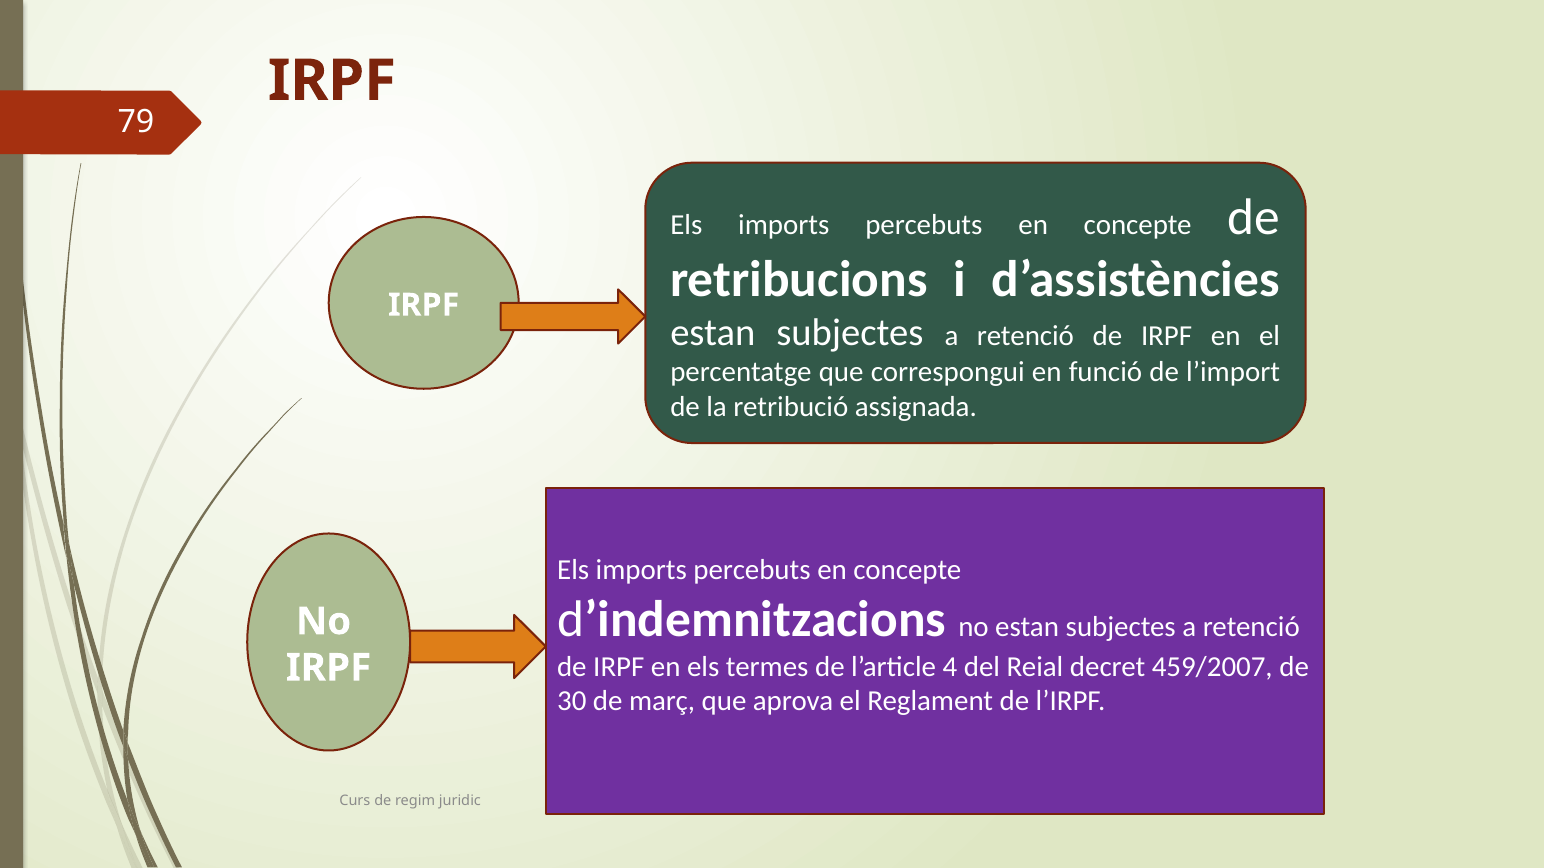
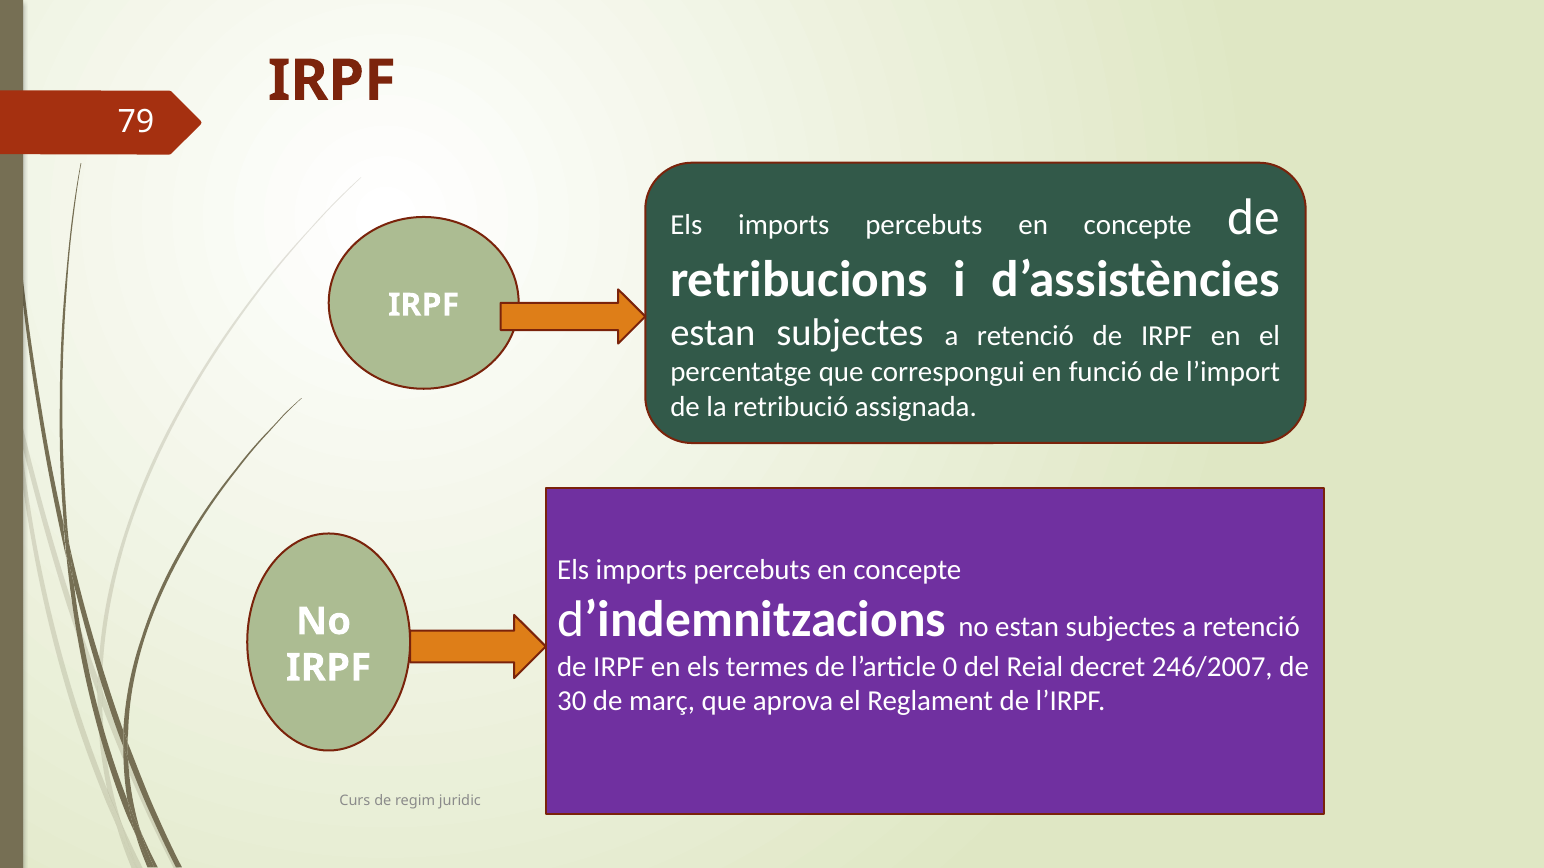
4: 4 -> 0
459/2007: 459/2007 -> 246/2007
